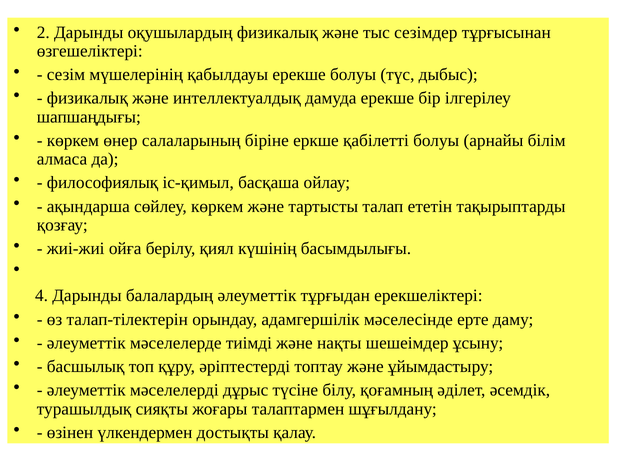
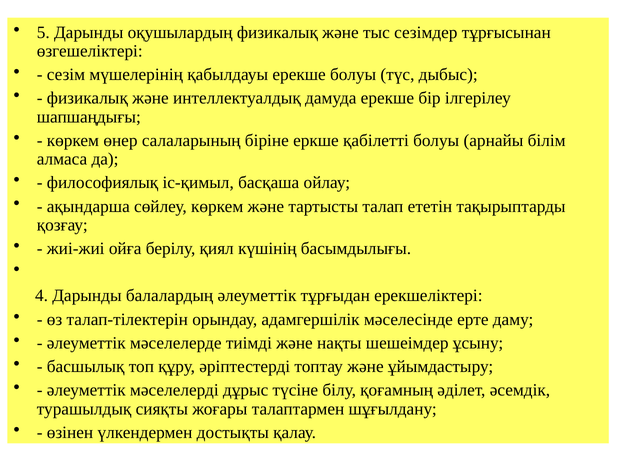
2: 2 -> 5
